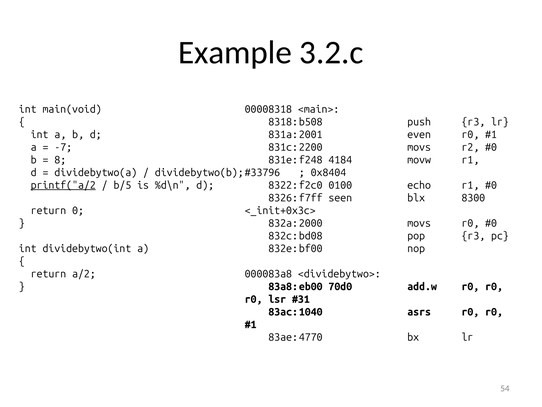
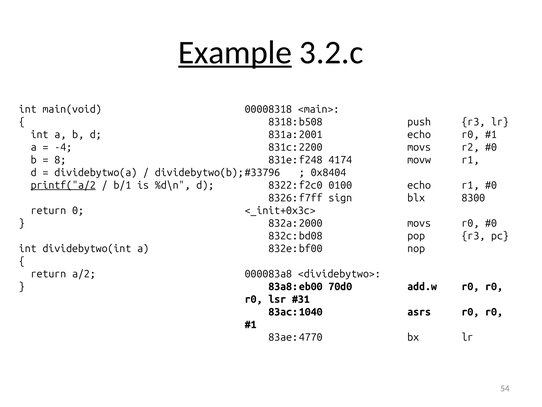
Example underline: none -> present
even at (419, 134): even -> echo
-7: -7 -> -4
4184: 4184 -> 4174
b/5: b/5 -> b/1
seen: seen -> sign
